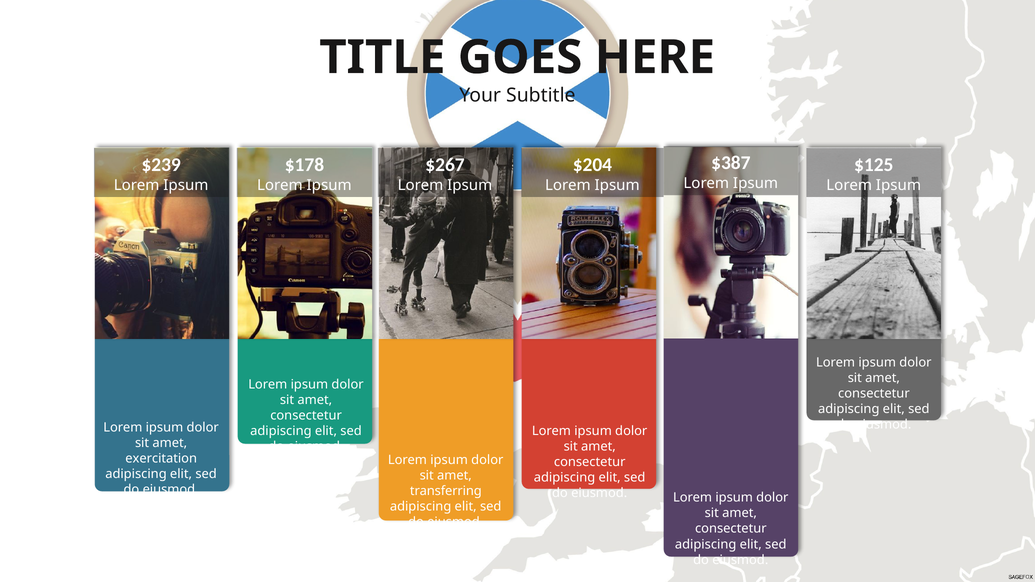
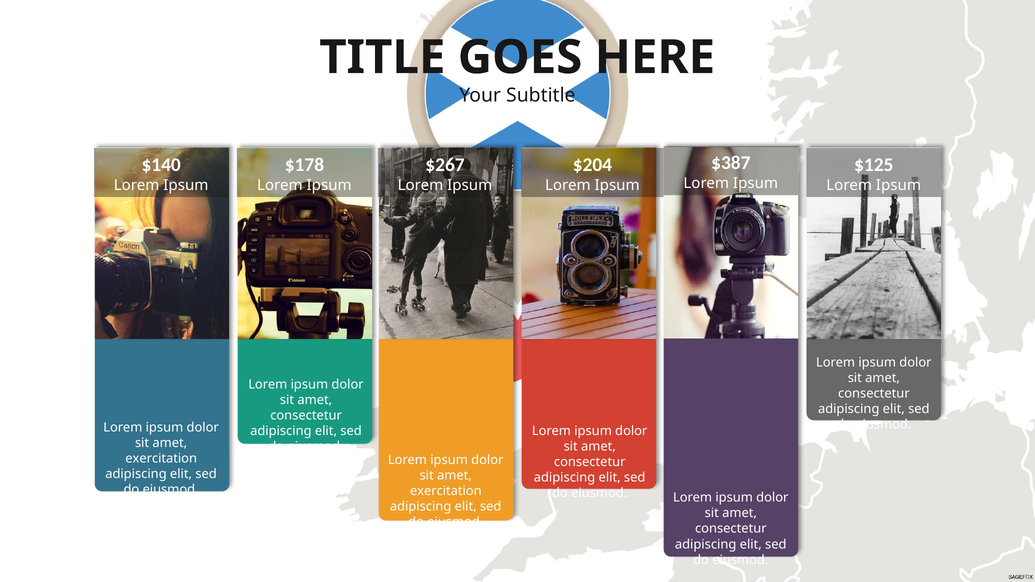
$239: $239 -> $140
transferring at (446, 491): transferring -> exercitation
